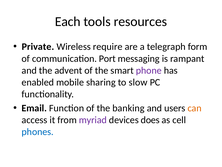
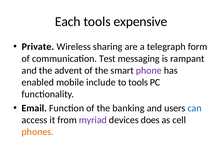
resources: resources -> expensive
require: require -> sharing
Port: Port -> Test
sharing: sharing -> include
to slow: slow -> tools
can colour: orange -> blue
phones colour: blue -> orange
